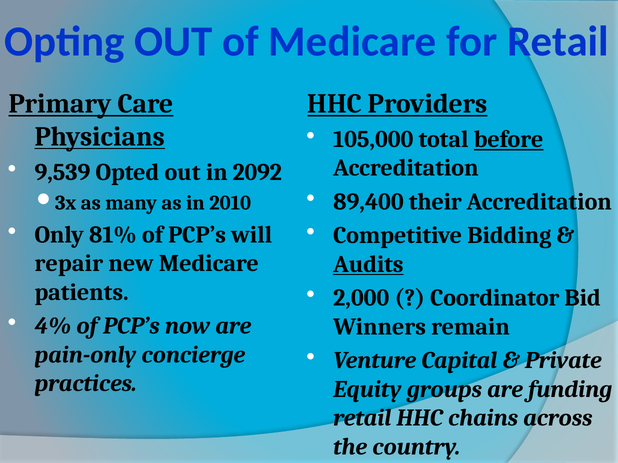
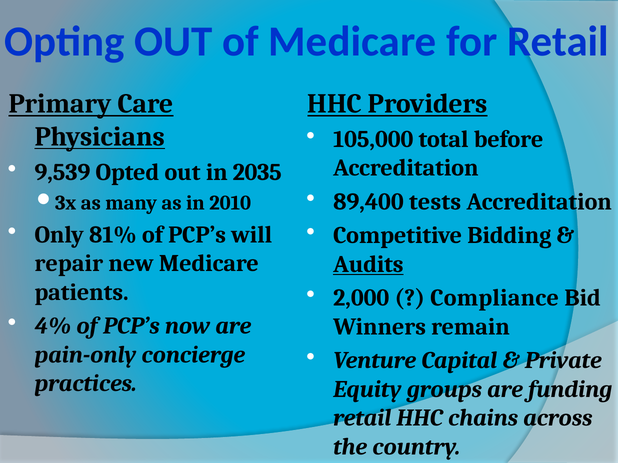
before underline: present -> none
2092: 2092 -> 2035
their: their -> tests
Coordinator: Coordinator -> Compliance
